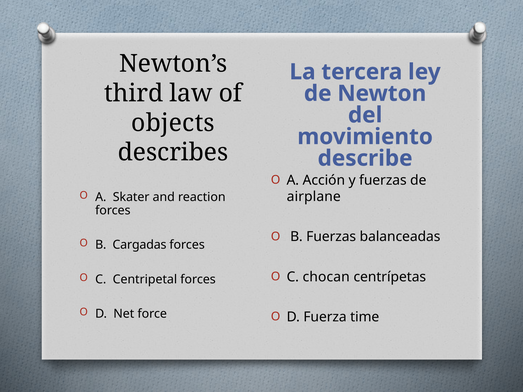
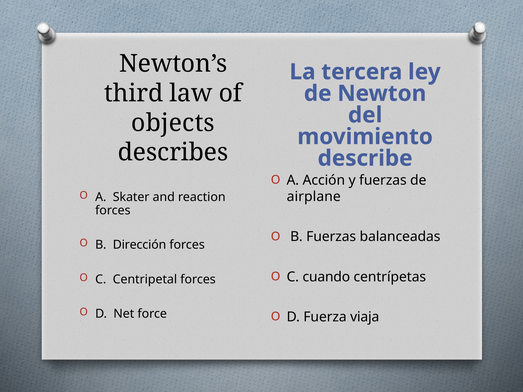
Cargadas: Cargadas -> Dirección
chocan: chocan -> cuando
time: time -> viaja
